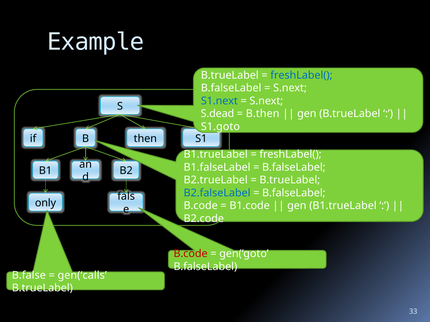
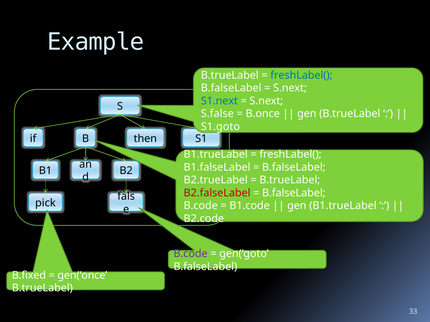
S.dead: S.dead -> S.false
B.then: B.then -> B.once
B2.falseLabel colour: blue -> red
only: only -> pick
B.code at (191, 254) colour: red -> purple
B.false: B.false -> B.fixed
gen(‘calls: gen(‘calls -> gen(‘once
